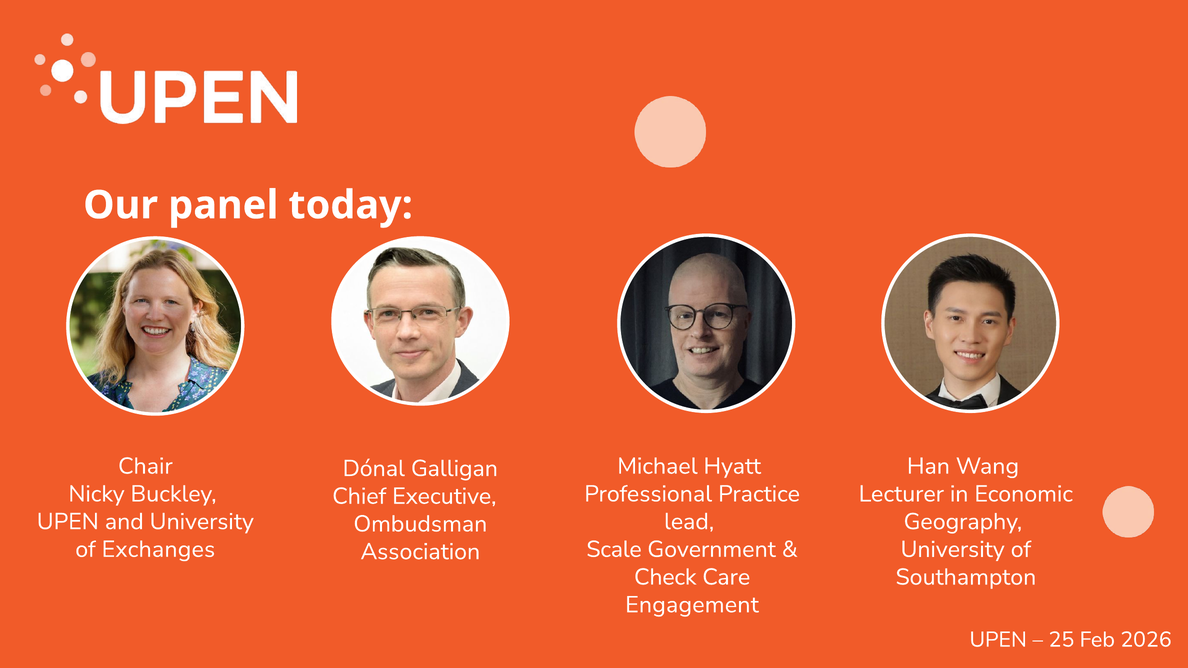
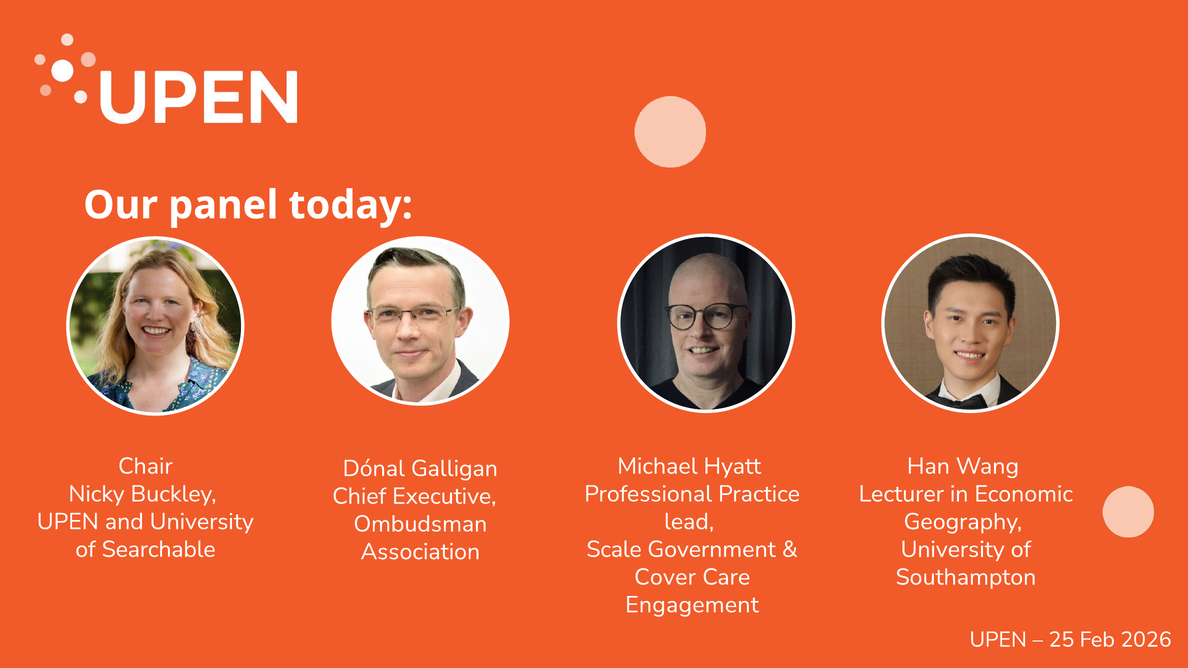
Exchanges: Exchanges -> Searchable
Check: Check -> Cover
